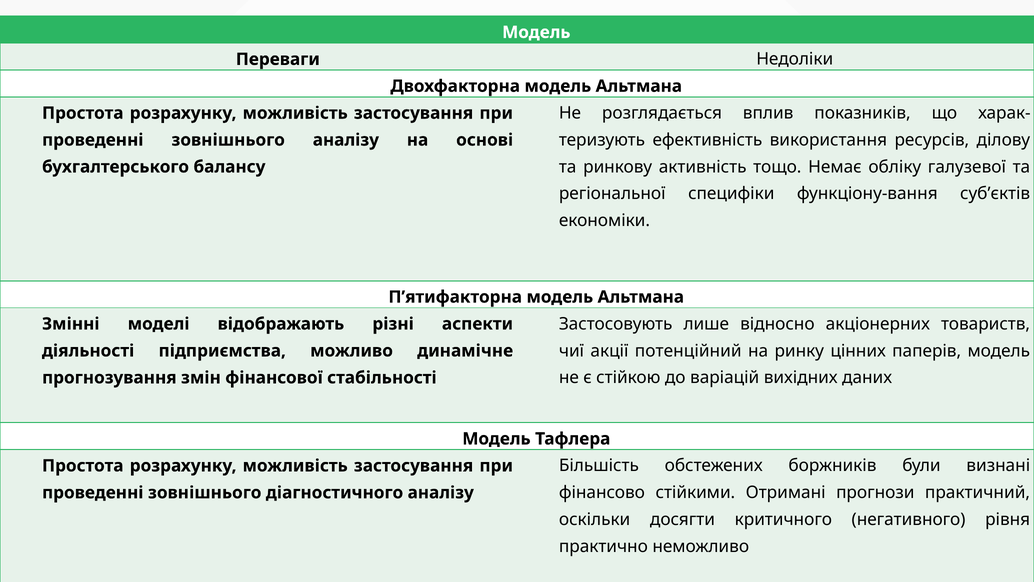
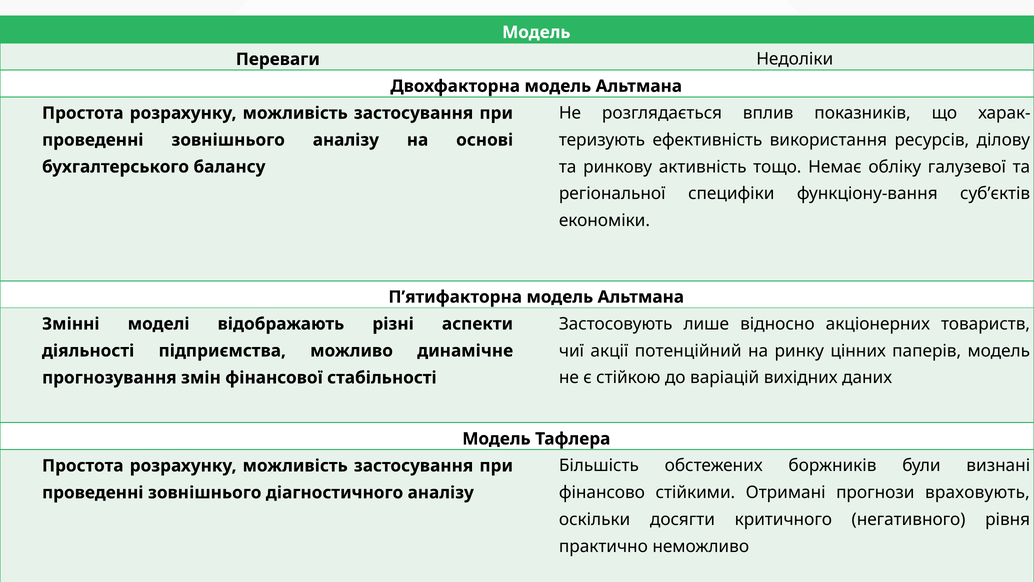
практичний: практичний -> враховують
